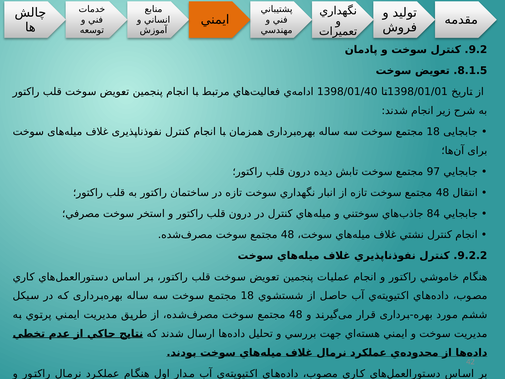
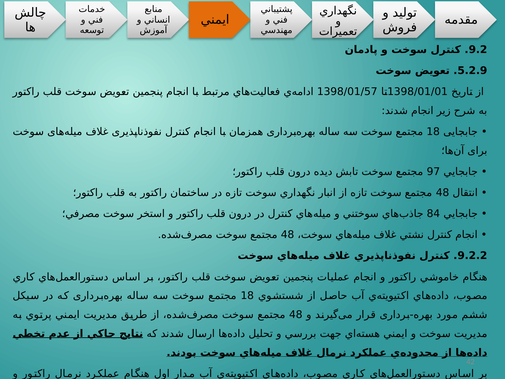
8.1.5: 8.1.5 -> 5.2.9
1398/01/40: 1398/01/40 -> 1398/01/57
